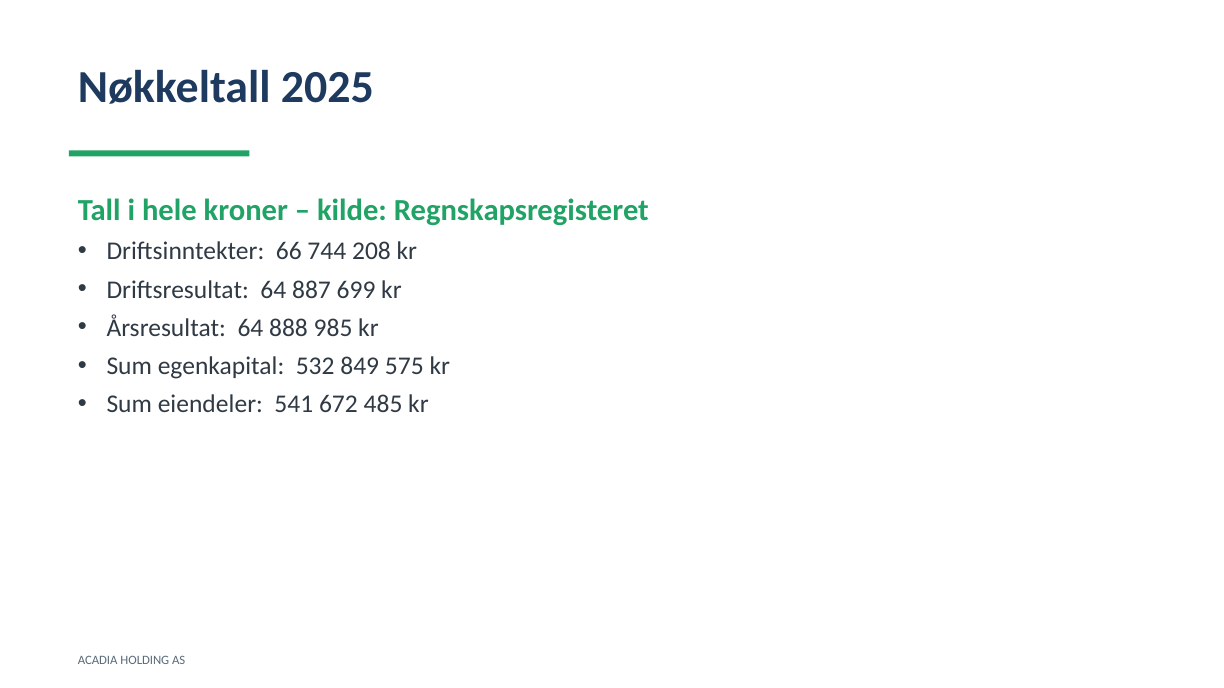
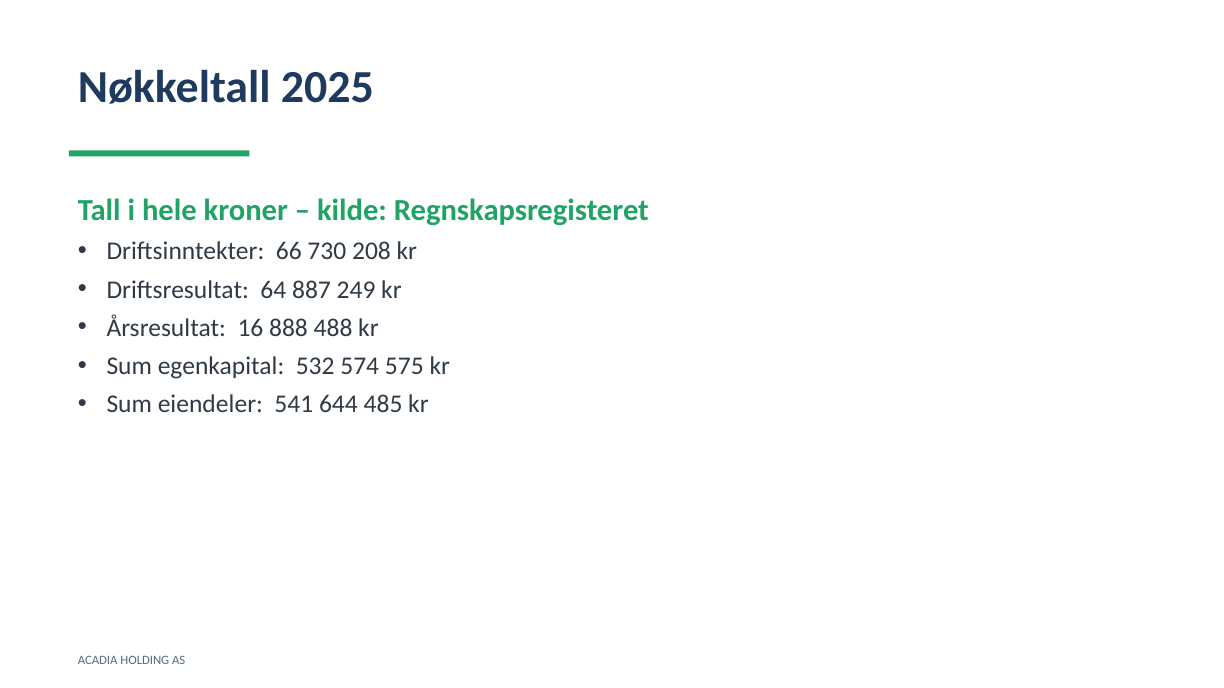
744: 744 -> 730
699: 699 -> 249
Årsresultat 64: 64 -> 16
985: 985 -> 488
849: 849 -> 574
672: 672 -> 644
